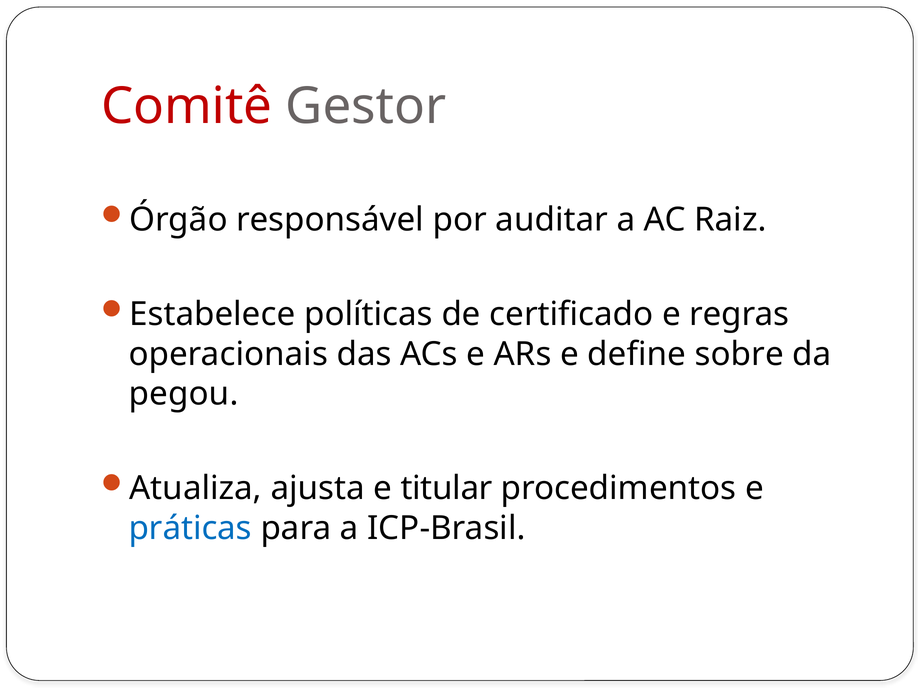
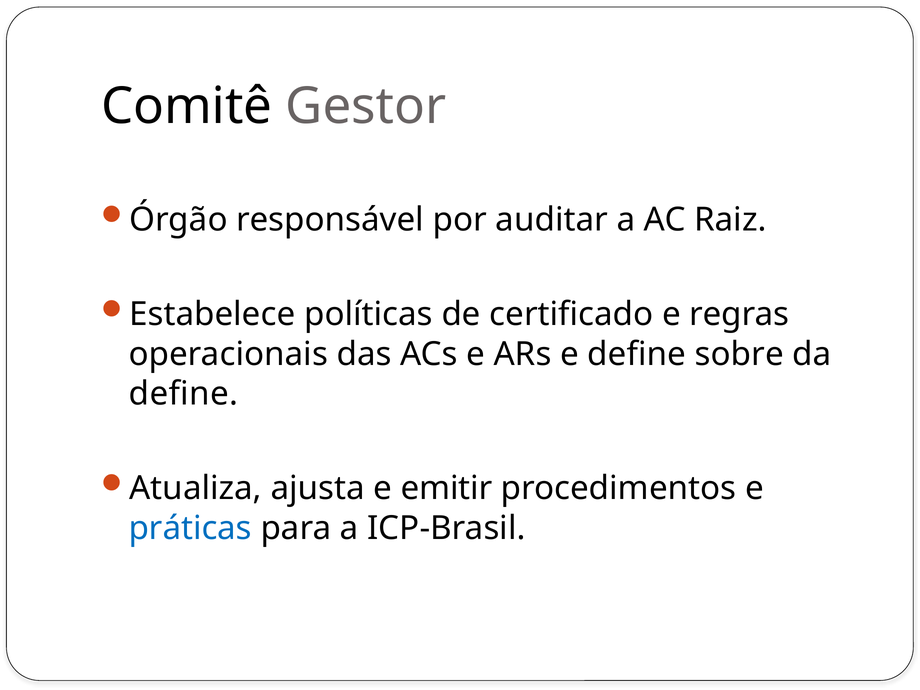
Comitê colour: red -> black
pegou at (184, 394): pegou -> define
titular: titular -> emitir
